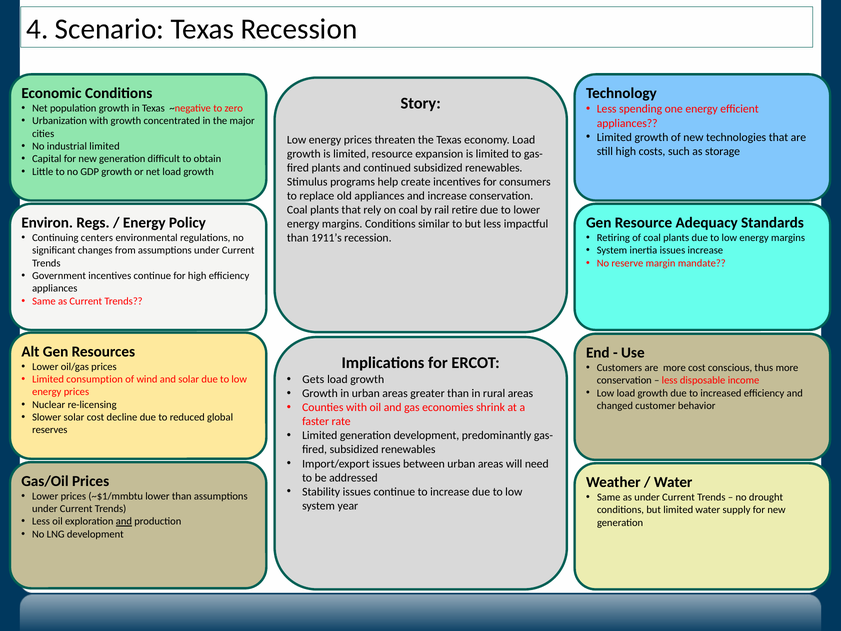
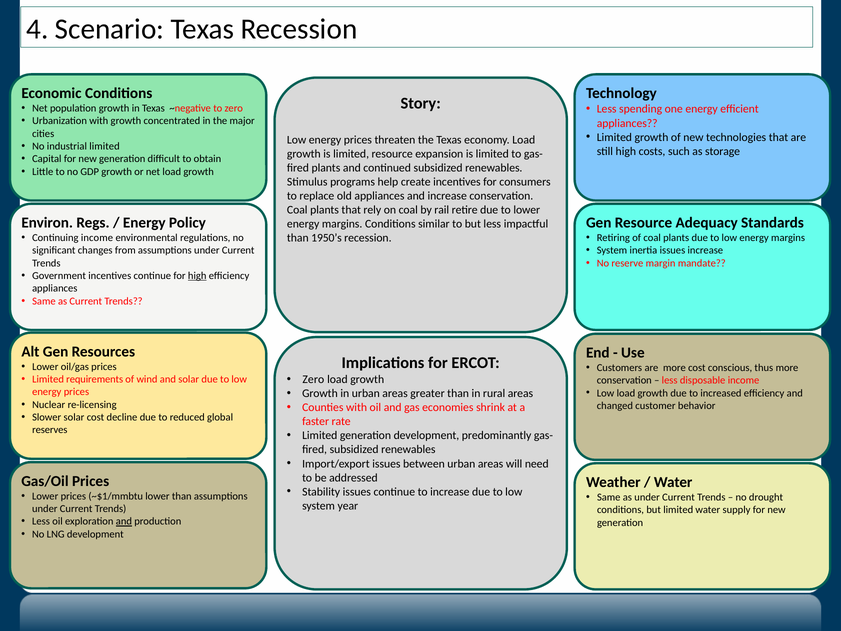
Continuing centers: centers -> income
1911’s: 1911’s -> 1950’s
high at (197, 276) underline: none -> present
Gets at (313, 379): Gets -> Zero
consumption: consumption -> requirements
